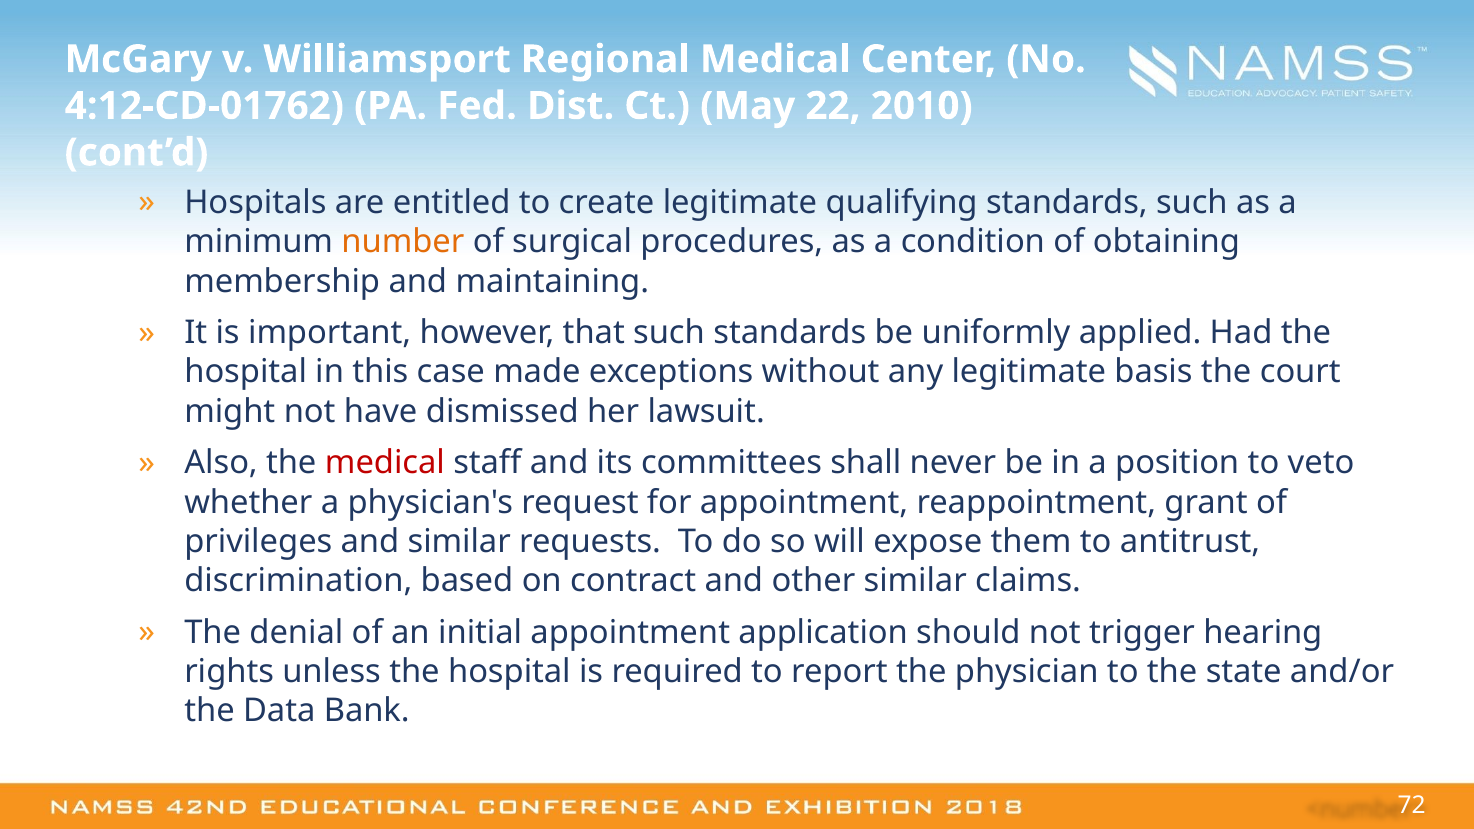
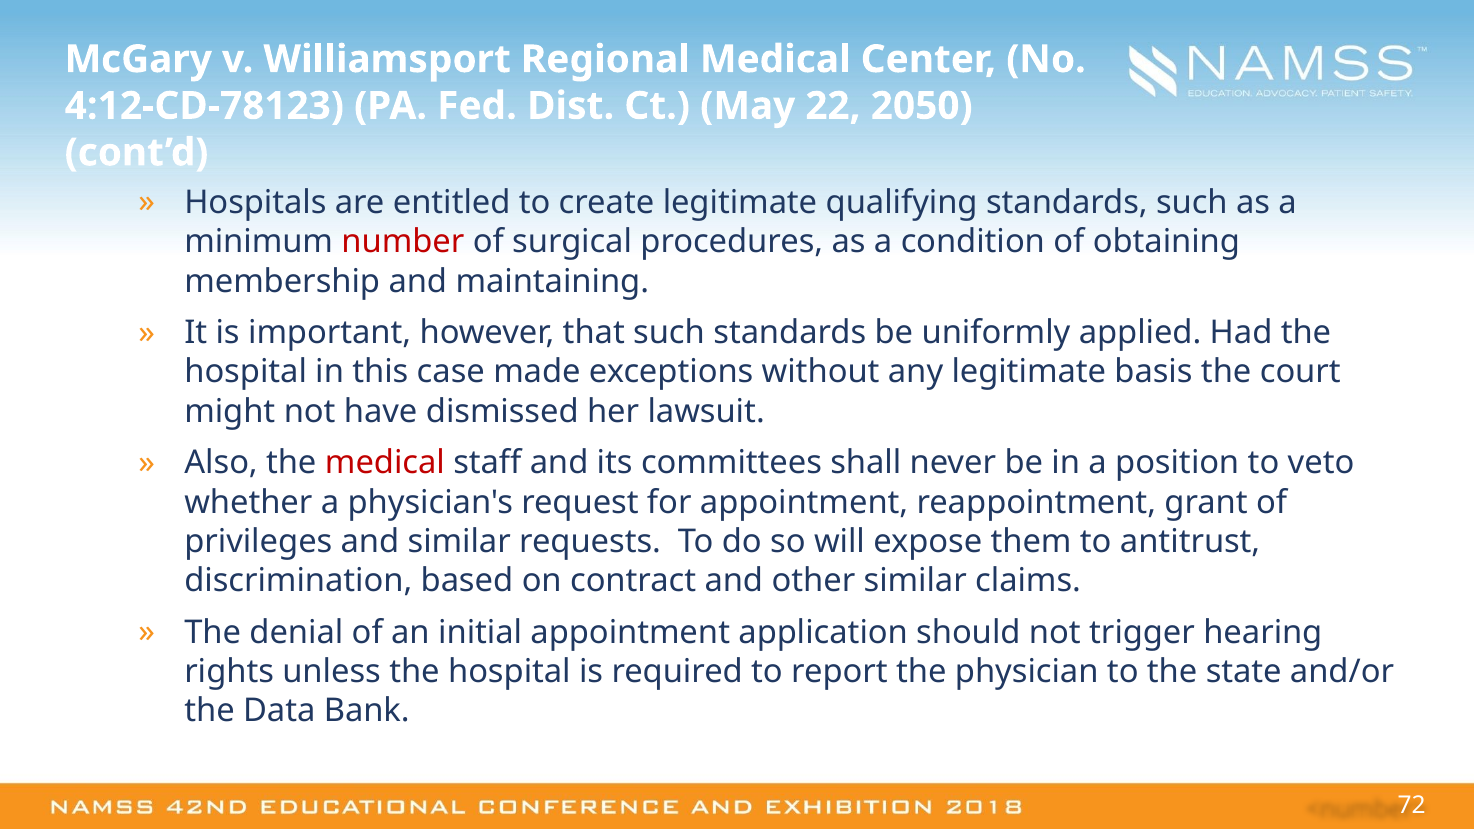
4:12-CD-01762: 4:12-CD-01762 -> 4:12-CD-78123
2010: 2010 -> 2050
number colour: orange -> red
